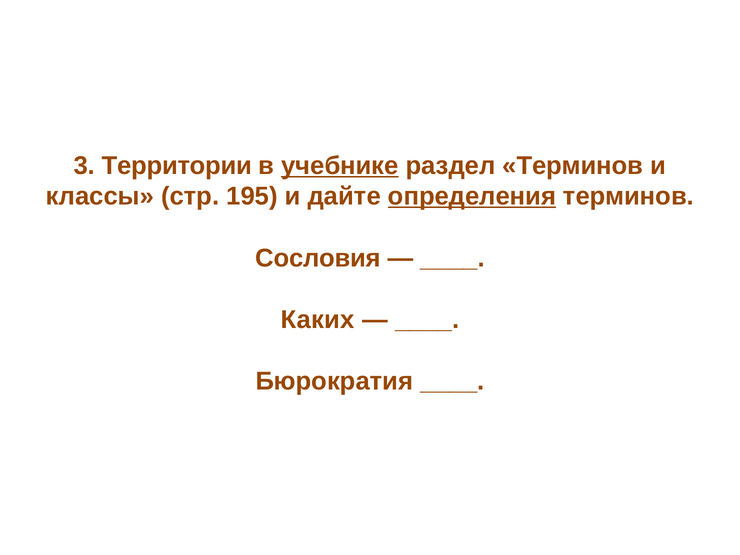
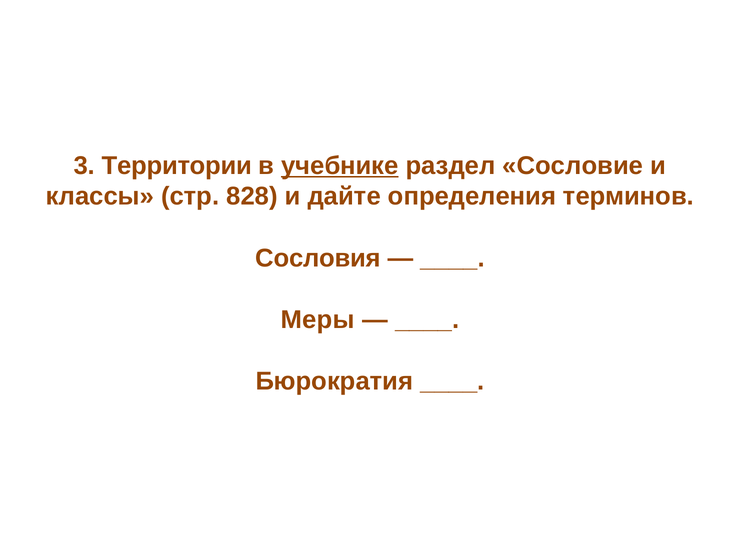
раздел Терминов: Терминов -> Сословие
195: 195 -> 828
определения underline: present -> none
Каких: Каких -> Меры
